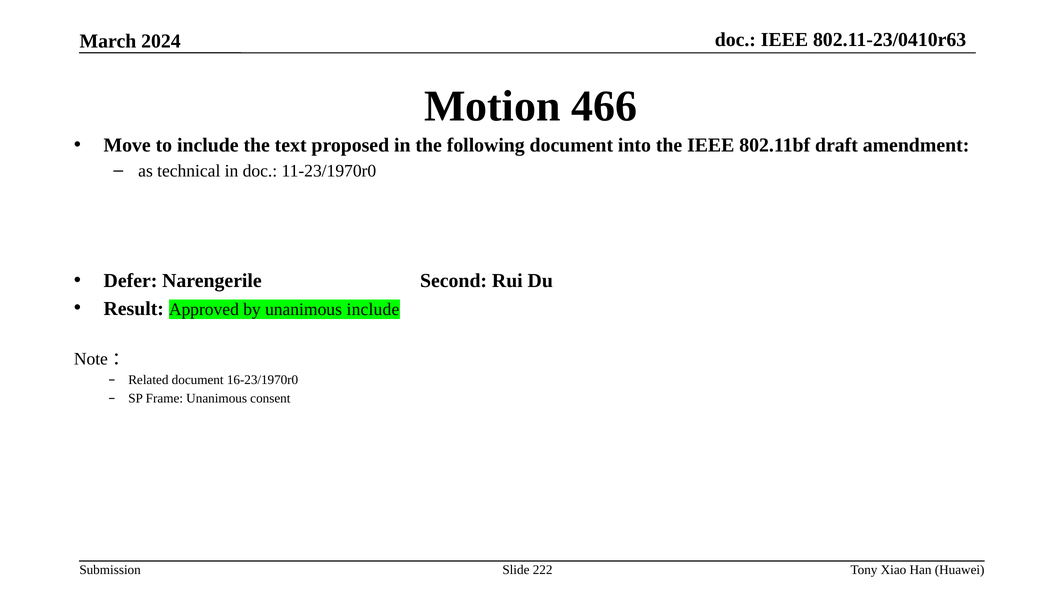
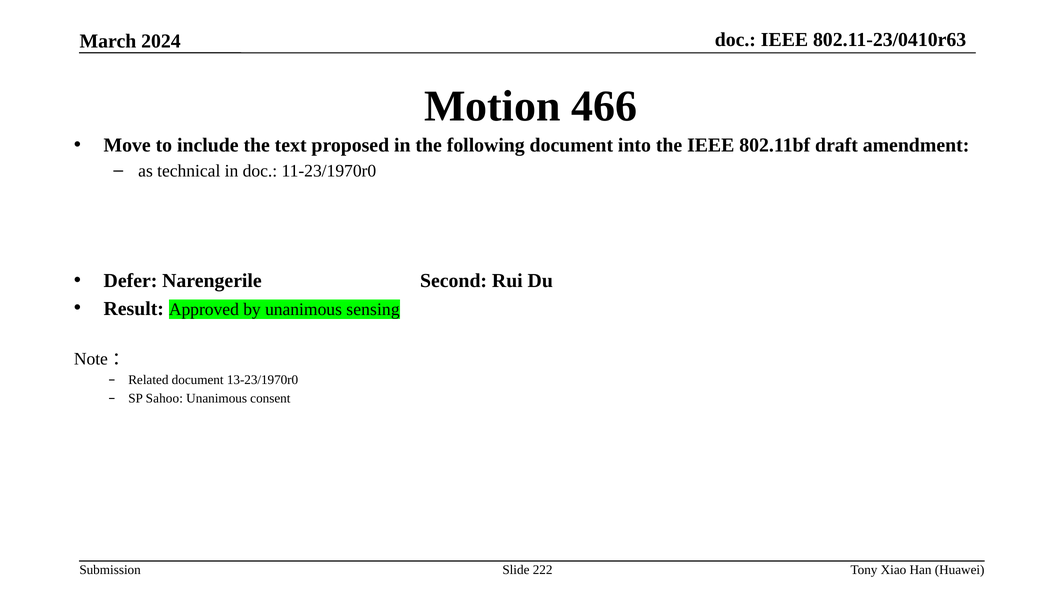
unanimous include: include -> sensing
16-23/1970r0: 16-23/1970r0 -> 13-23/1970r0
Frame: Frame -> Sahoo
